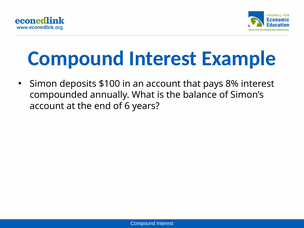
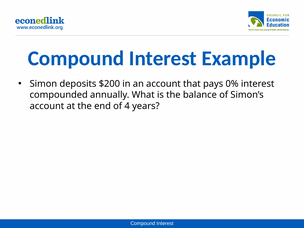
$100: $100 -> $200
8%: 8% -> 0%
6: 6 -> 4
